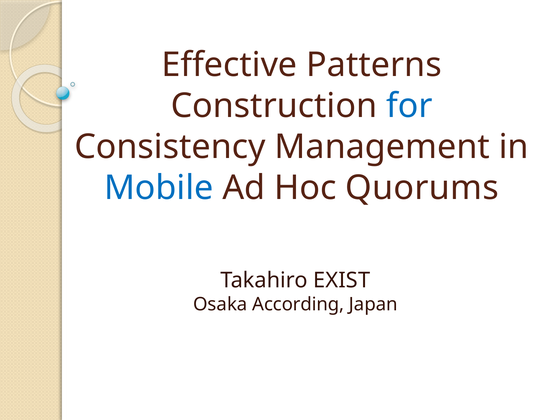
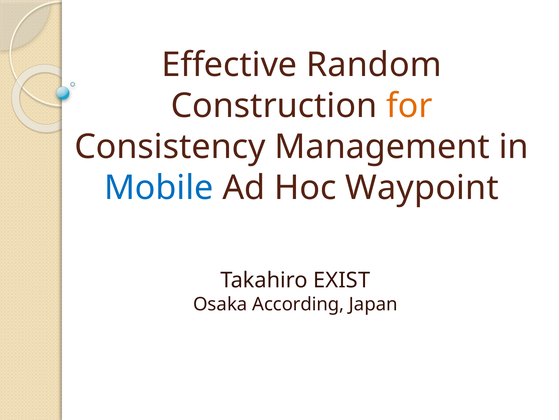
Patterns: Patterns -> Random
for colour: blue -> orange
Quorums: Quorums -> Waypoint
